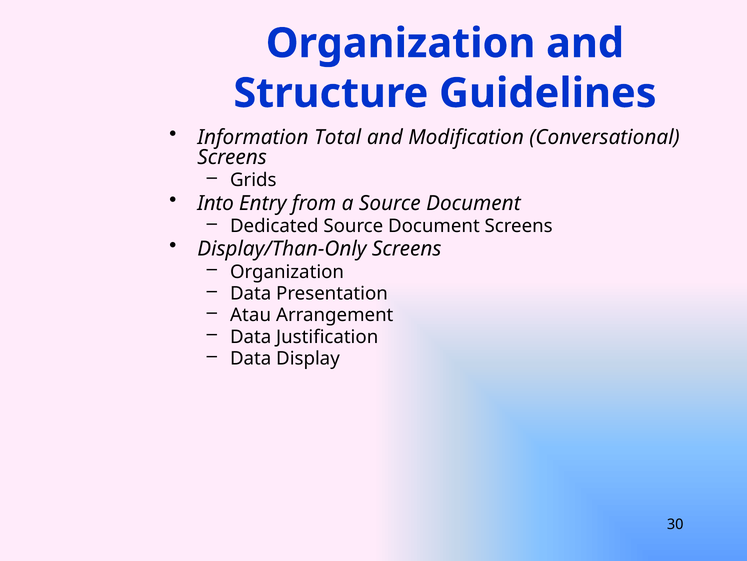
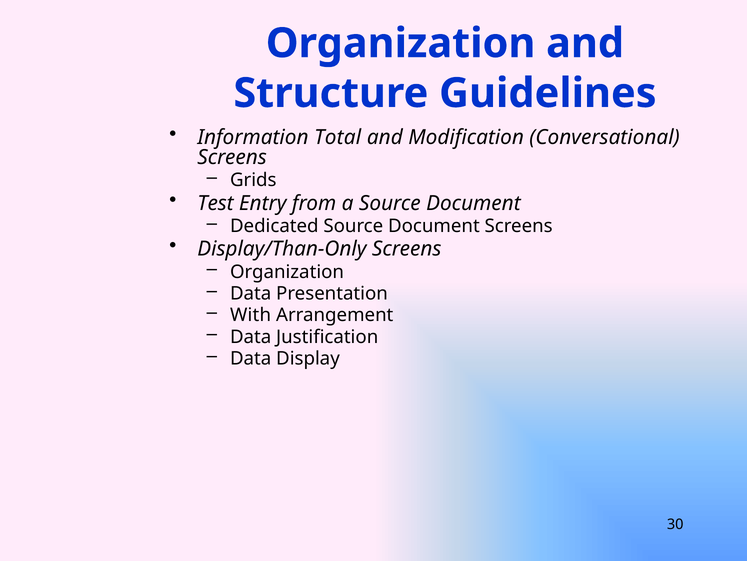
Into: Into -> Test
Atau: Atau -> With
